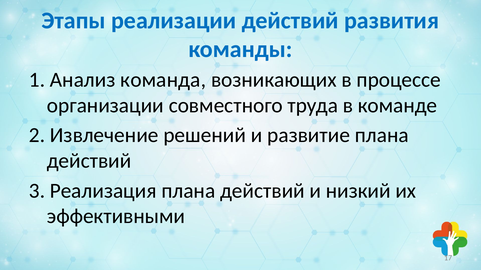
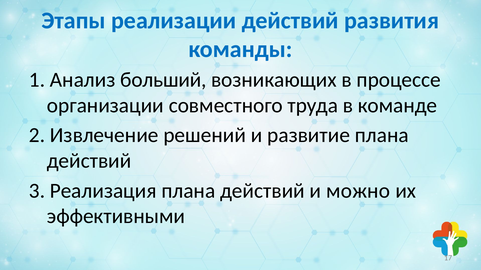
команда: команда -> больший
низкий: низкий -> можно
